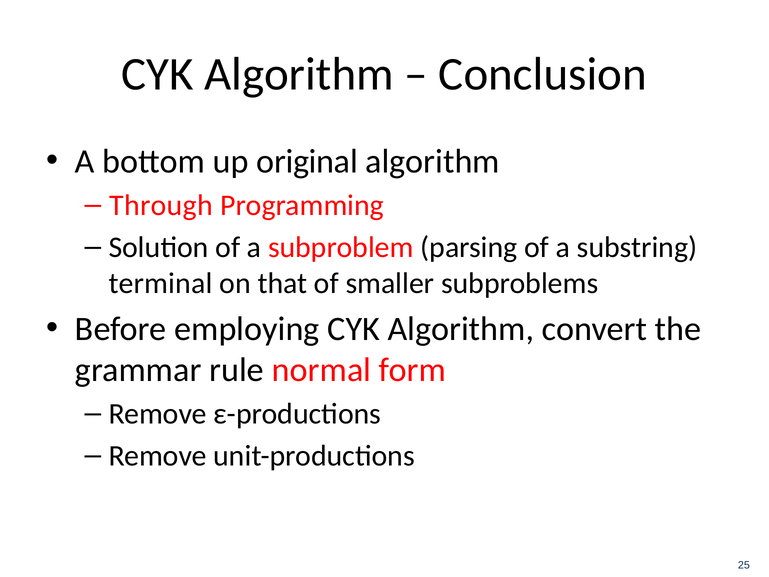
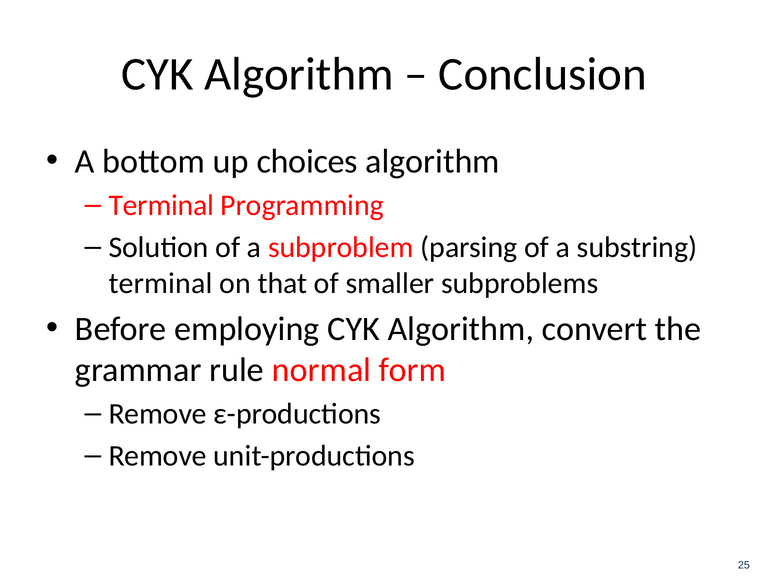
original: original -> choices
Through at (161, 205): Through -> Terminal
